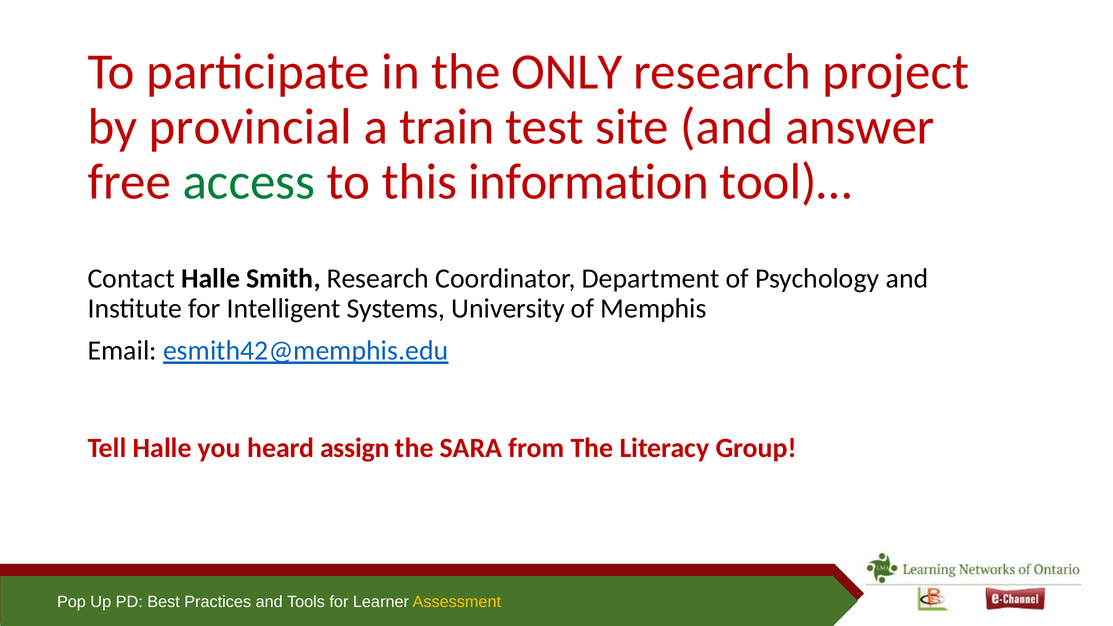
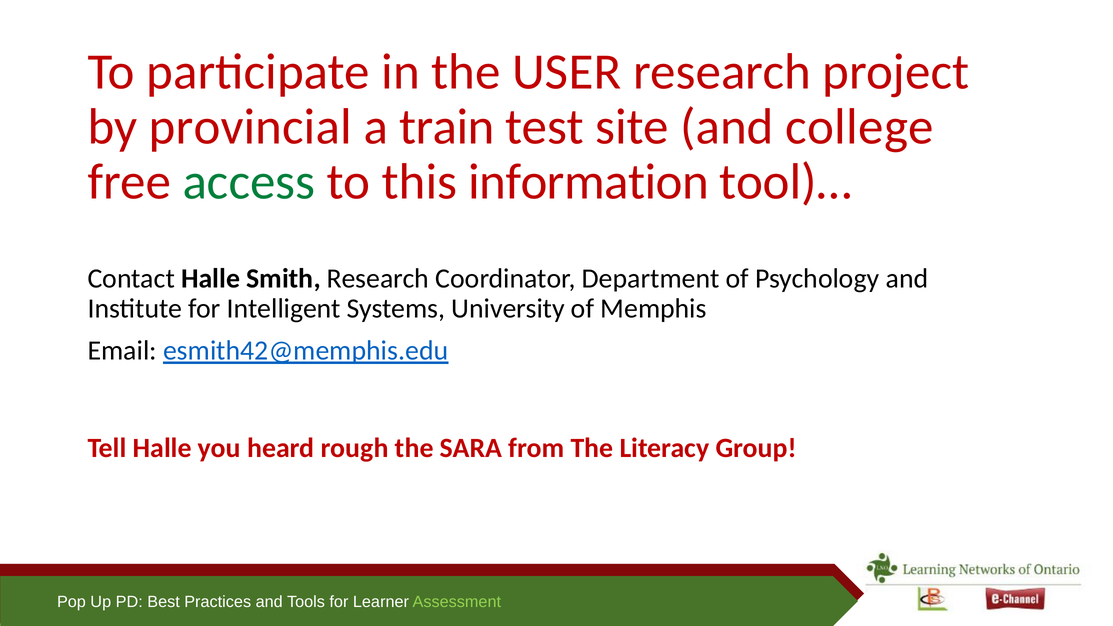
ONLY: ONLY -> USER
answer: answer -> college
assign: assign -> rough
Assessment colour: yellow -> light green
